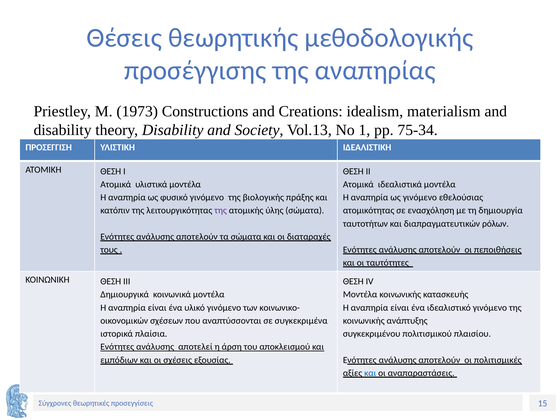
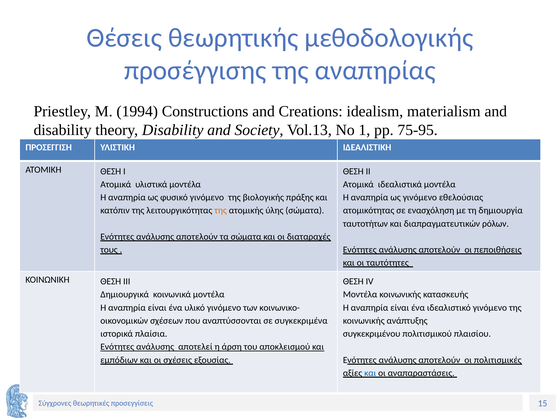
1973: 1973 -> 1994
75-34: 75-34 -> 75-95
της at (221, 211) colour: purple -> orange
